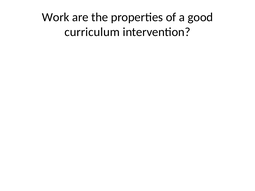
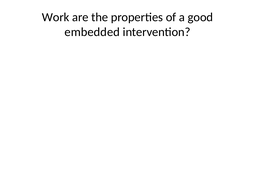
curriculum: curriculum -> embedded
